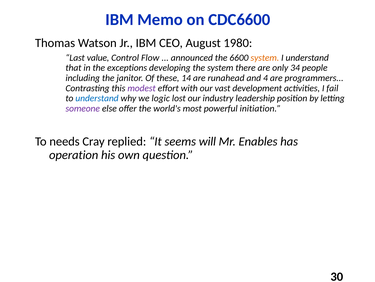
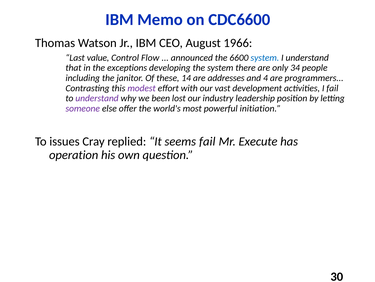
1980: 1980 -> 1966
system at (265, 58) colour: orange -> blue
runahead: runahead -> addresses
understand at (97, 98) colour: blue -> purple
logic: logic -> been
needs: needs -> issues
seems will: will -> fail
Enables: Enables -> Execute
